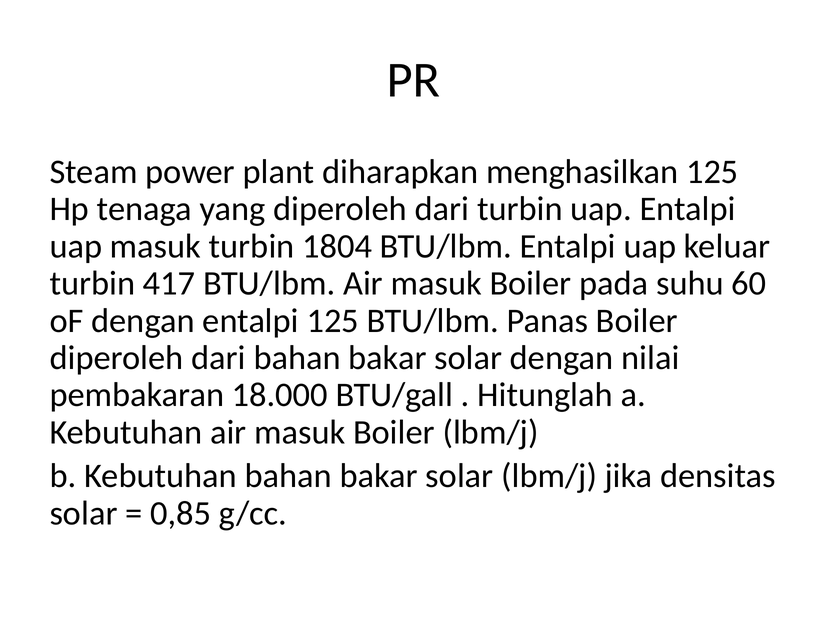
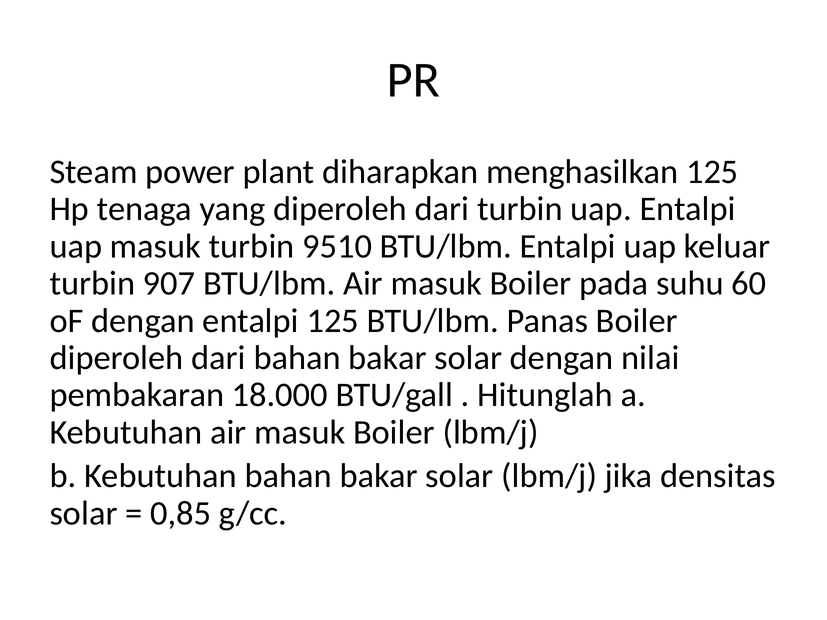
1804: 1804 -> 9510
417: 417 -> 907
